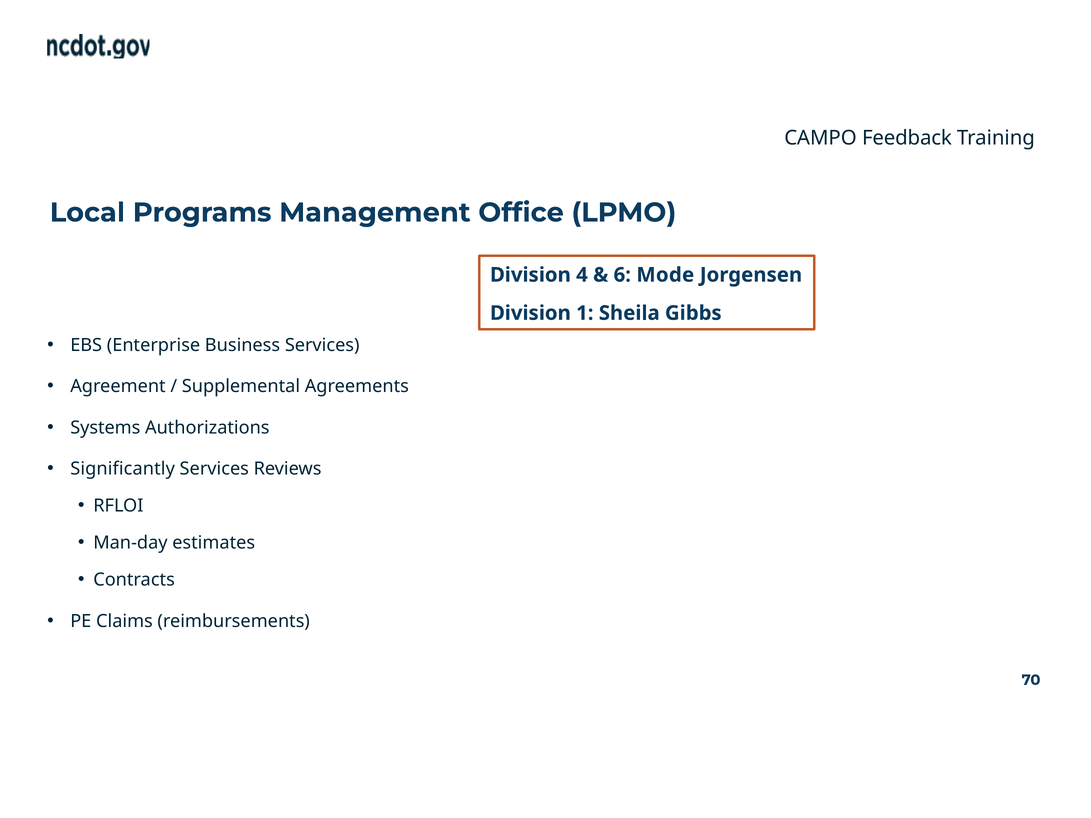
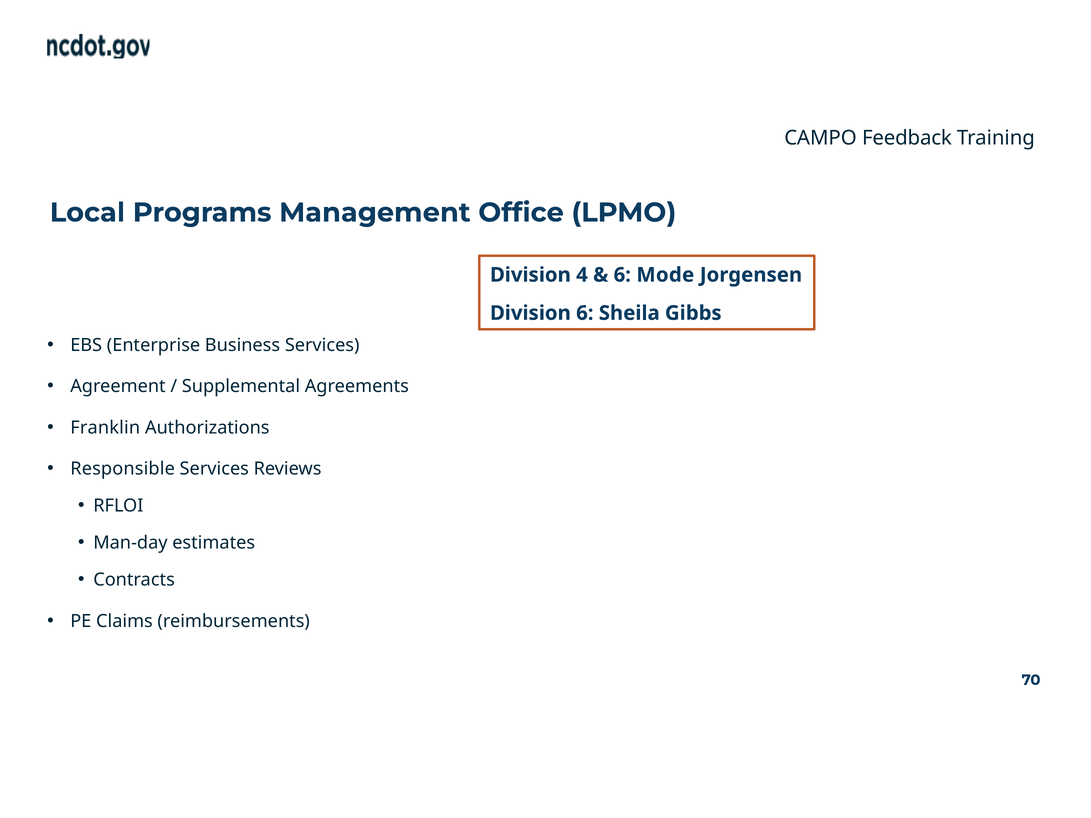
Division 1: 1 -> 6
Systems: Systems -> Franklin
Significantly: Significantly -> Responsible
